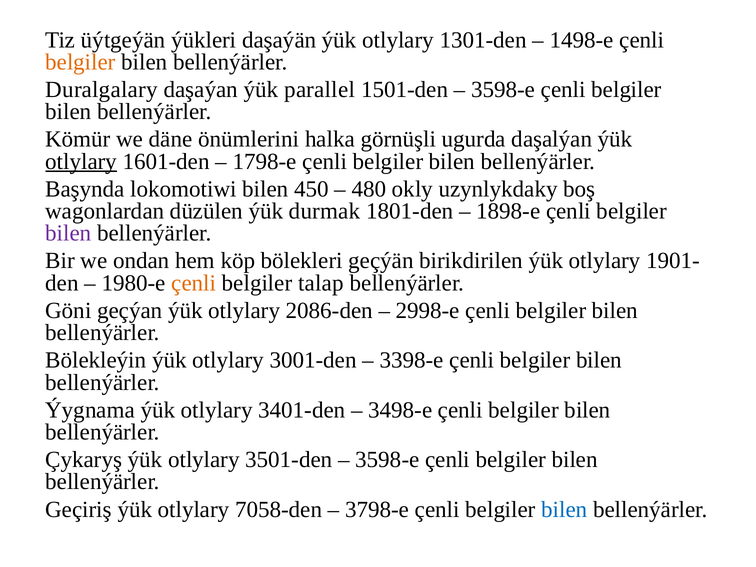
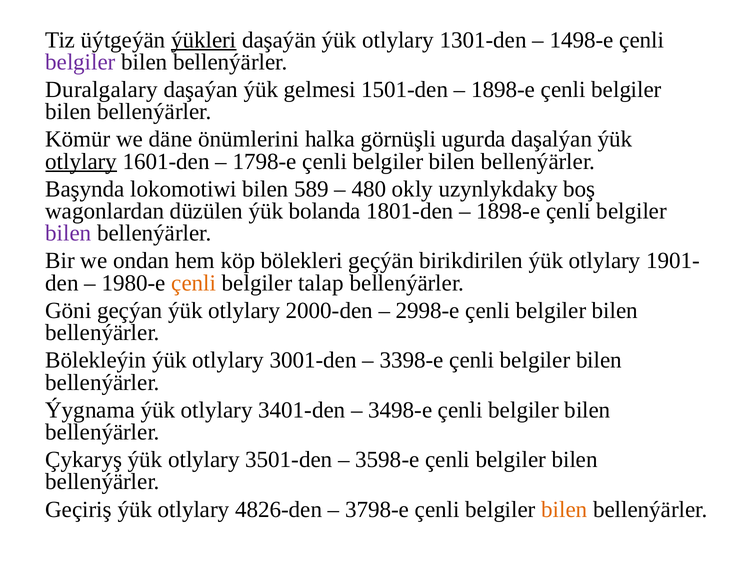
ýükleri underline: none -> present
belgiler at (80, 62) colour: orange -> purple
parallel: parallel -> gelmesi
3598-e at (503, 90): 3598-e -> 1898-e
450: 450 -> 589
durmak: durmak -> bolanda
2086-den: 2086-den -> 2000-den
7058-den: 7058-den -> 4826-den
bilen at (564, 509) colour: blue -> orange
